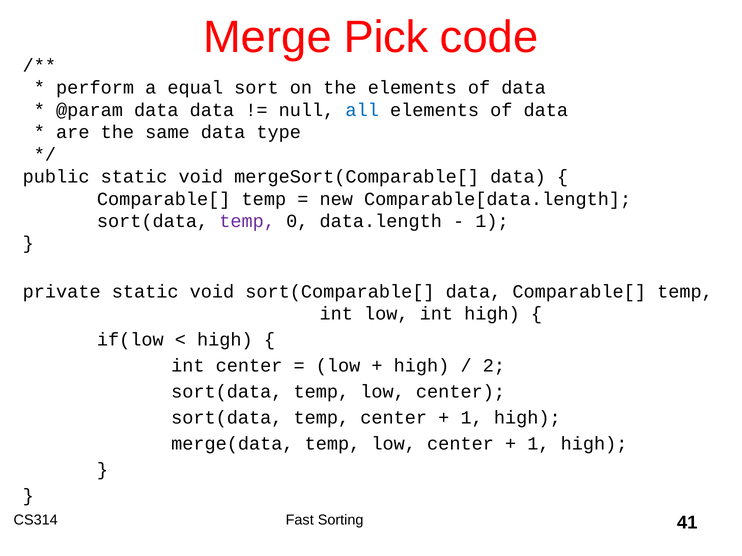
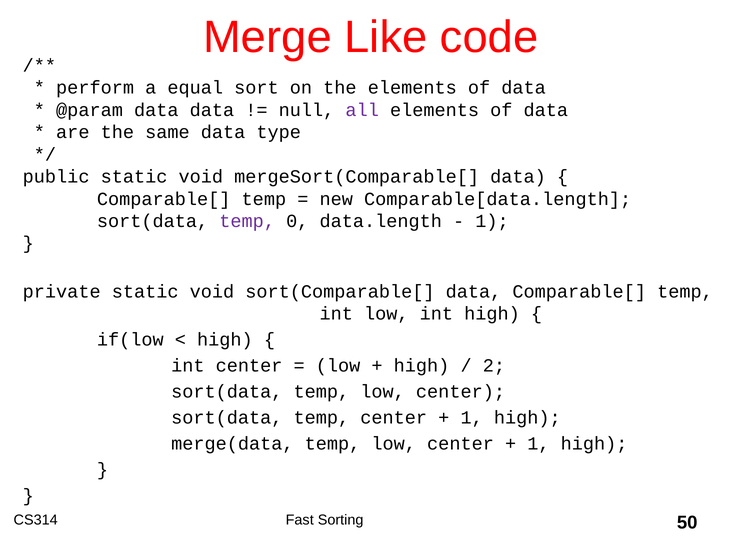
Pick: Pick -> Like
all colour: blue -> purple
41: 41 -> 50
